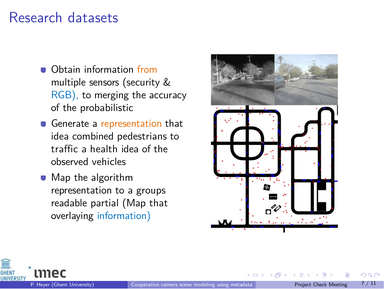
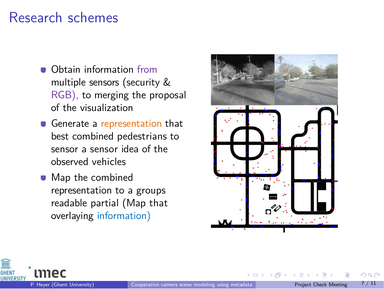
datasets: datasets -> schemes
from colour: orange -> purple
RGB colour: blue -> purple
accuracy: accuracy -> proposal
probabilistic: probabilistic -> visualization
idea at (60, 136): idea -> best
traffic at (65, 148): traffic -> sensor
a health: health -> sensor
the algorithm: algorithm -> combined
